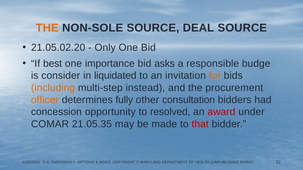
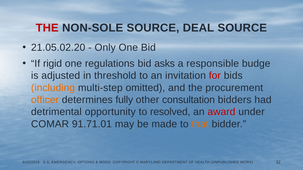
THE at (47, 28) colour: orange -> red
best: best -> rigid
importance: importance -> regulations
consider: consider -> adjusted
liquidated: liquidated -> threshold
for colour: orange -> red
instead: instead -> omitted
concession: concession -> detrimental
21.05.35: 21.05.35 -> 91.71.01
that colour: red -> orange
